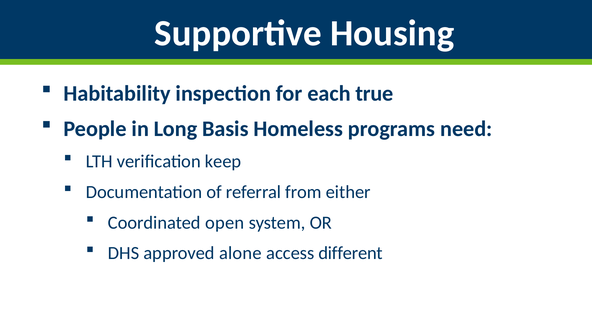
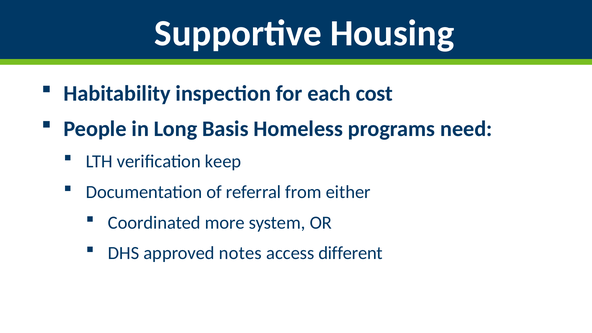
true: true -> cost
open: open -> more
alone: alone -> notes
